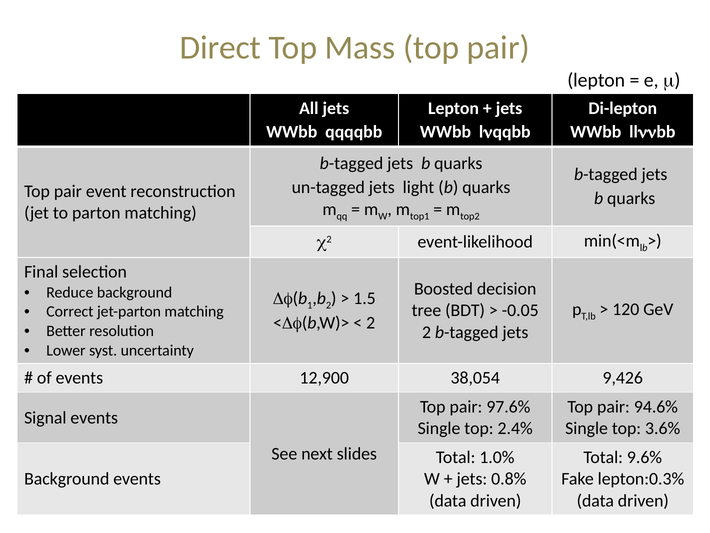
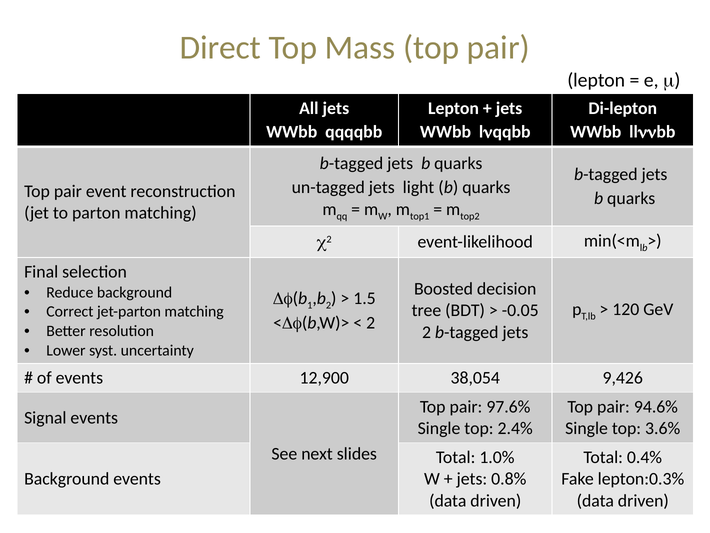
9.6%: 9.6% -> 0.4%
